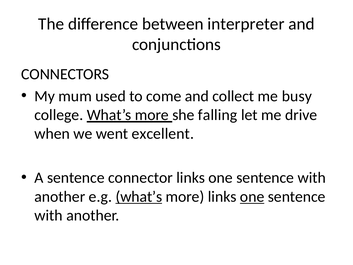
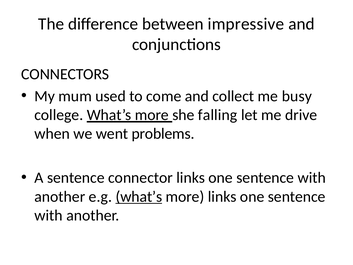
interpreter: interpreter -> impressive
excellent: excellent -> problems
one at (252, 196) underline: present -> none
